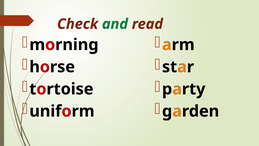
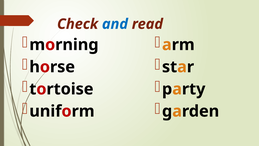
and colour: green -> blue
